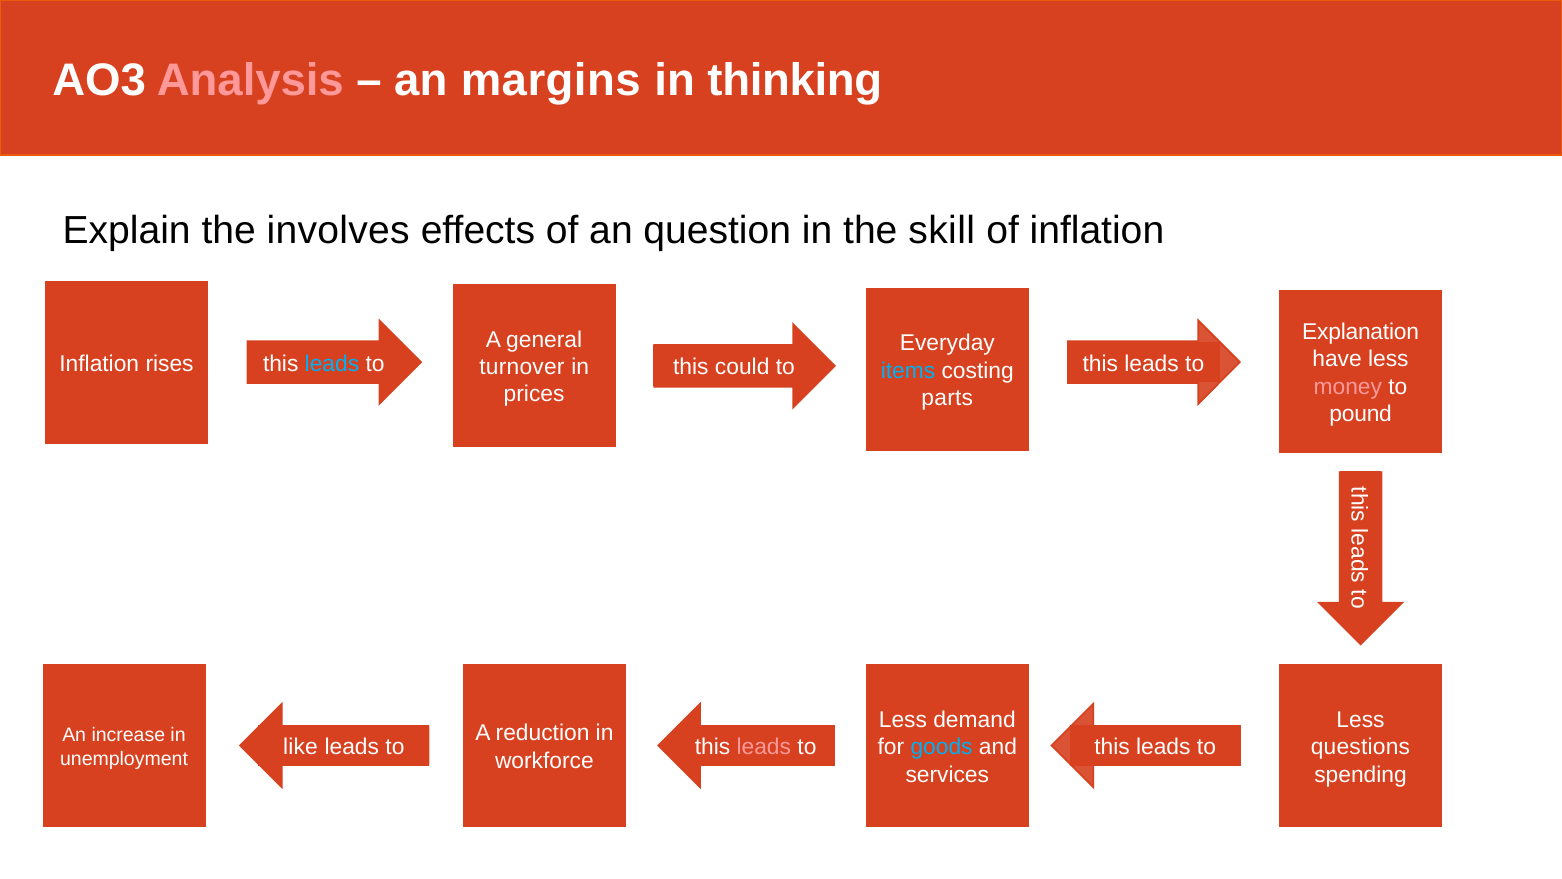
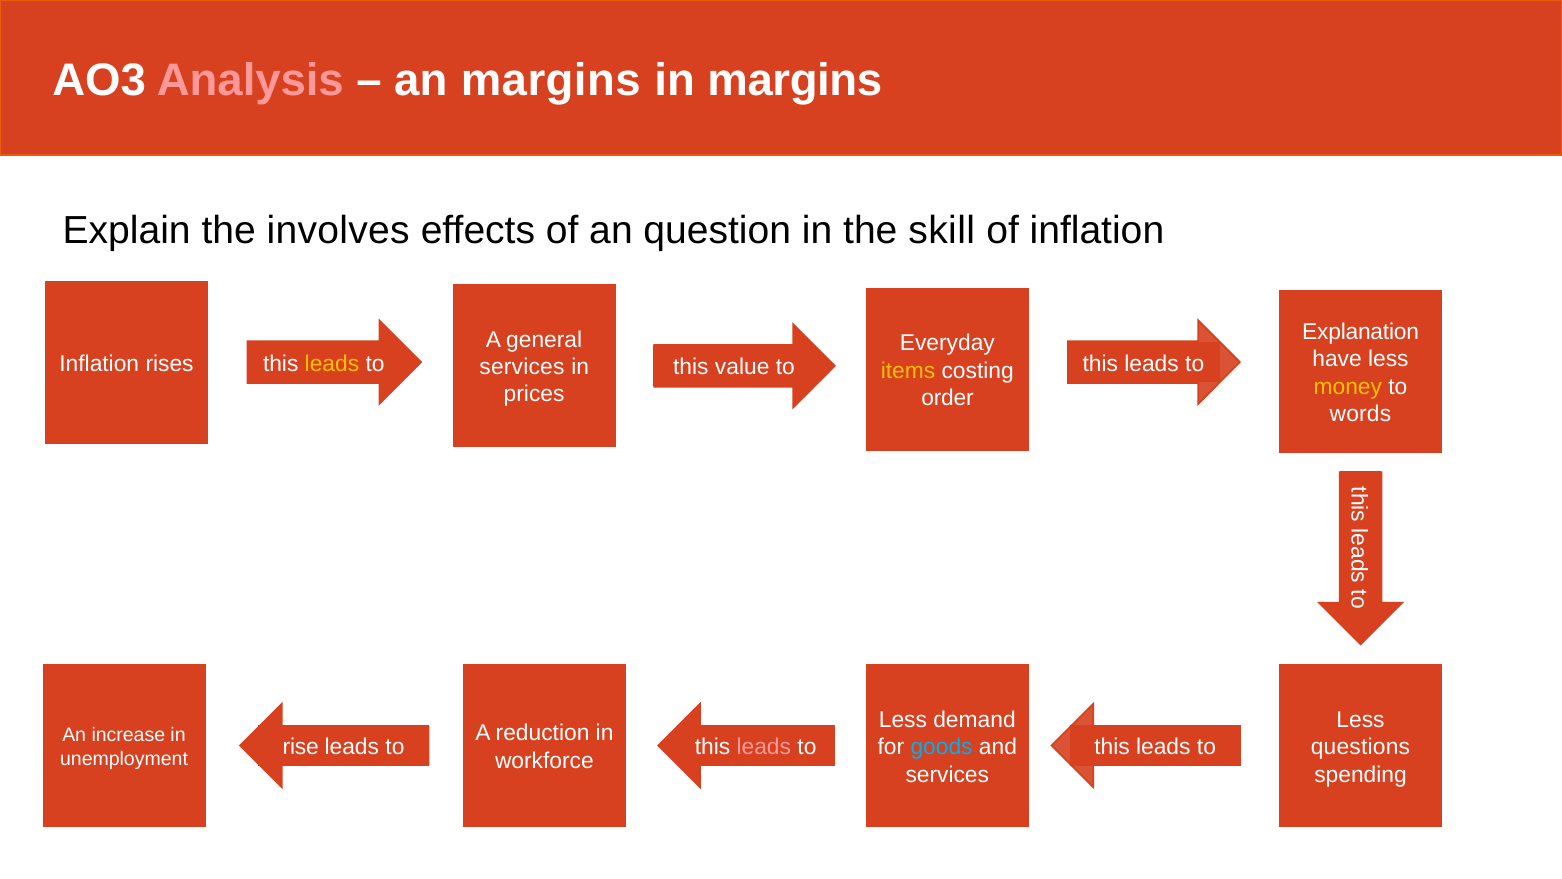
in thinking: thinking -> margins
leads at (332, 364) colour: light blue -> yellow
turnover at (522, 367): turnover -> services
could: could -> value
items colour: light blue -> yellow
money colour: pink -> yellow
parts: parts -> order
pound: pound -> words
like: like -> rise
